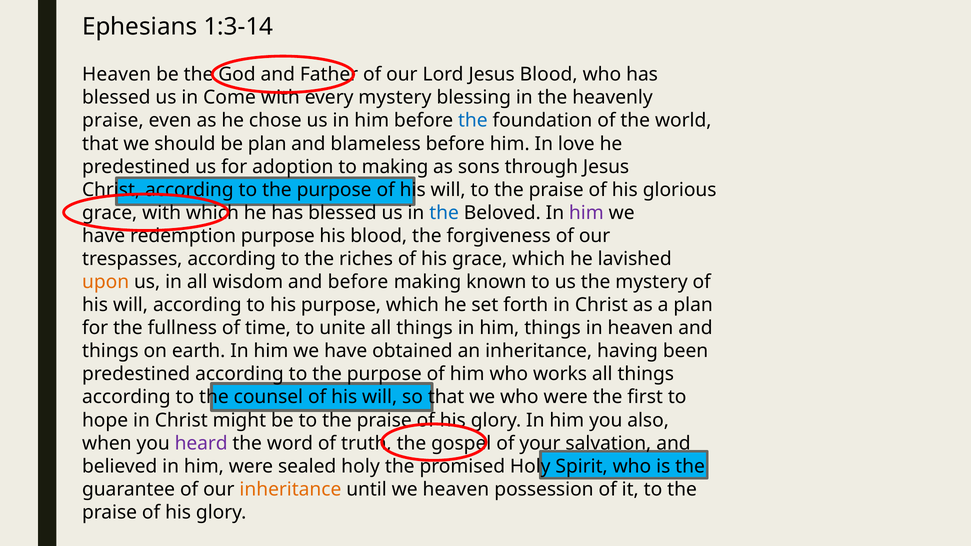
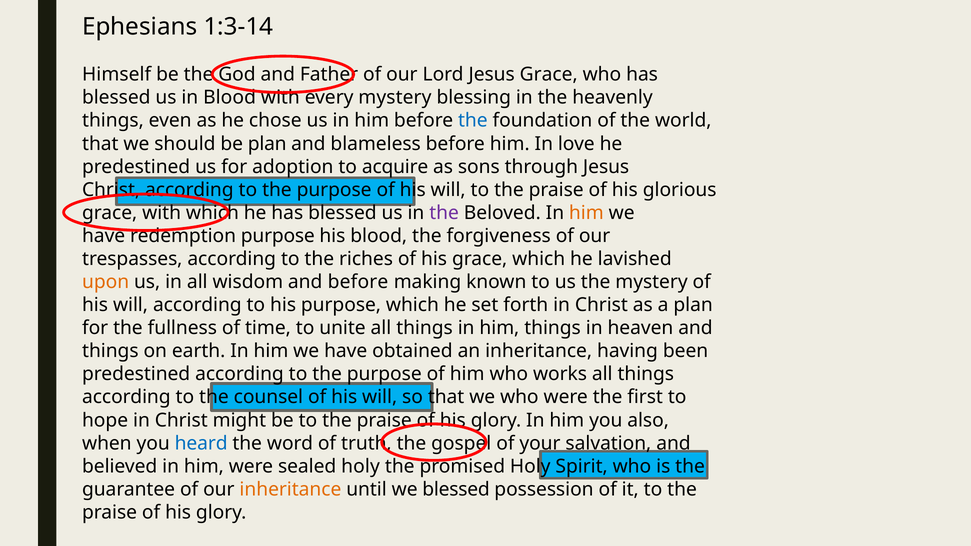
Heaven at (117, 75): Heaven -> Himself
Jesus Blood: Blood -> Grace
in Come: Come -> Blood
praise at (113, 121): praise -> things
to making: making -> acquire
the at (444, 213) colour: blue -> purple
him at (586, 213) colour: purple -> orange
heard colour: purple -> blue
we heaven: heaven -> blessed
